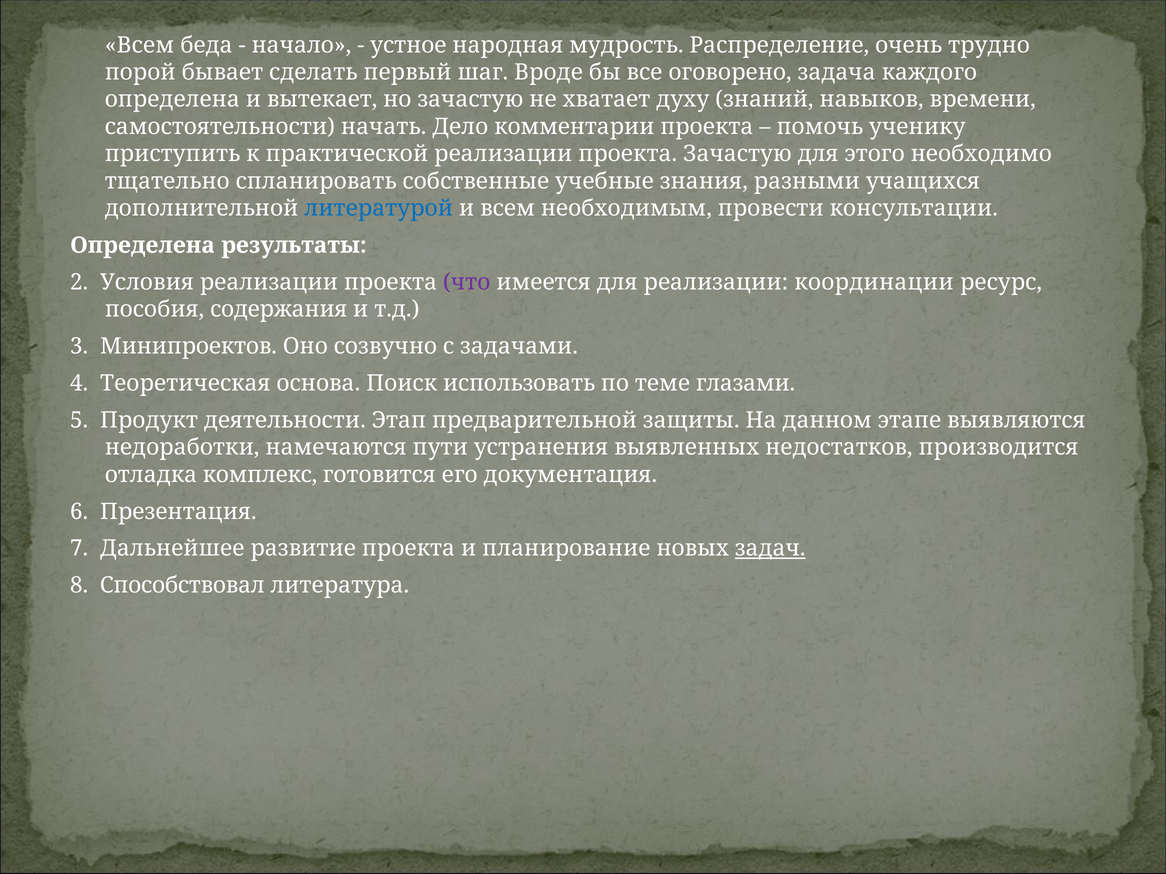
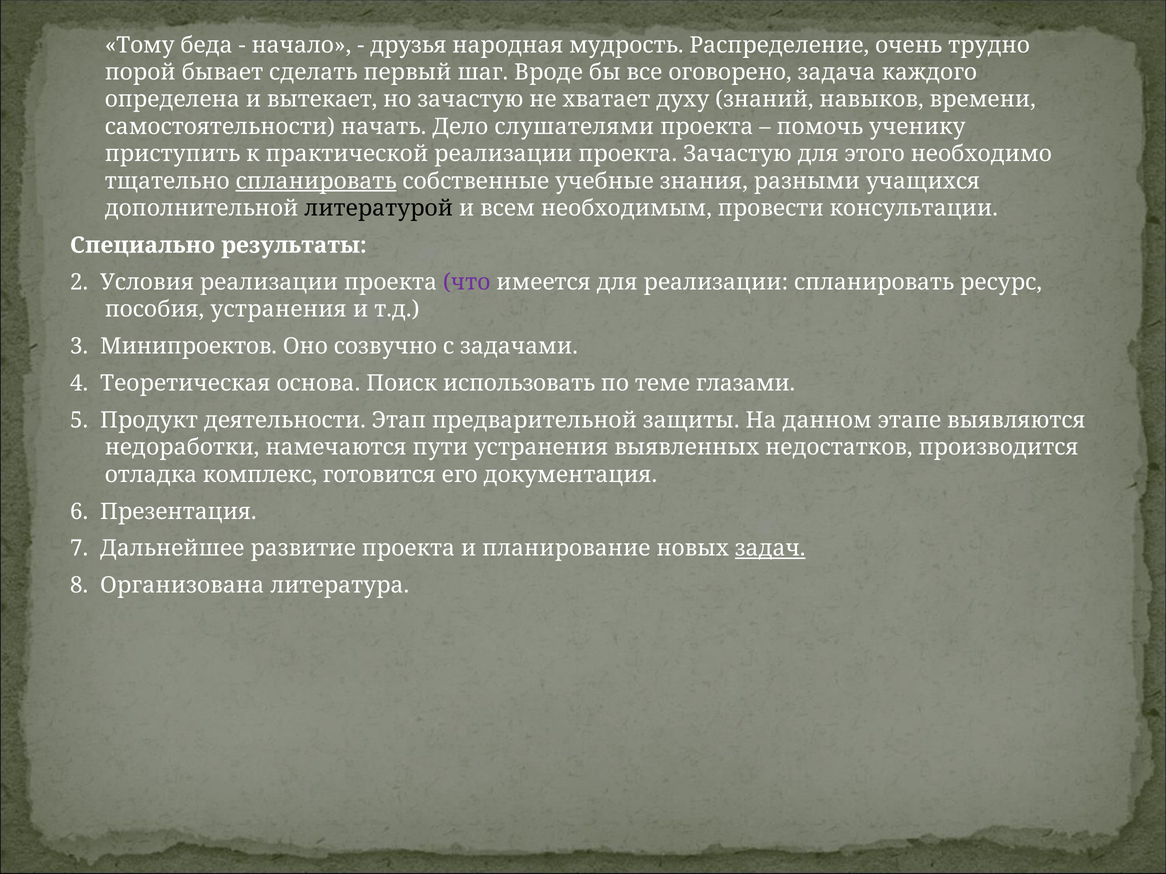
Всем at (139, 45): Всем -> Тому
устное: устное -> друзья
комментарии: комментарии -> слушателями
спланировать at (316, 181) underline: none -> present
литературой colour: blue -> black
Определена at (143, 245): Определена -> Специально
реализации координации: координации -> спланировать
пособия содержания: содержания -> устранения
Способствовал: Способствовал -> Организована
